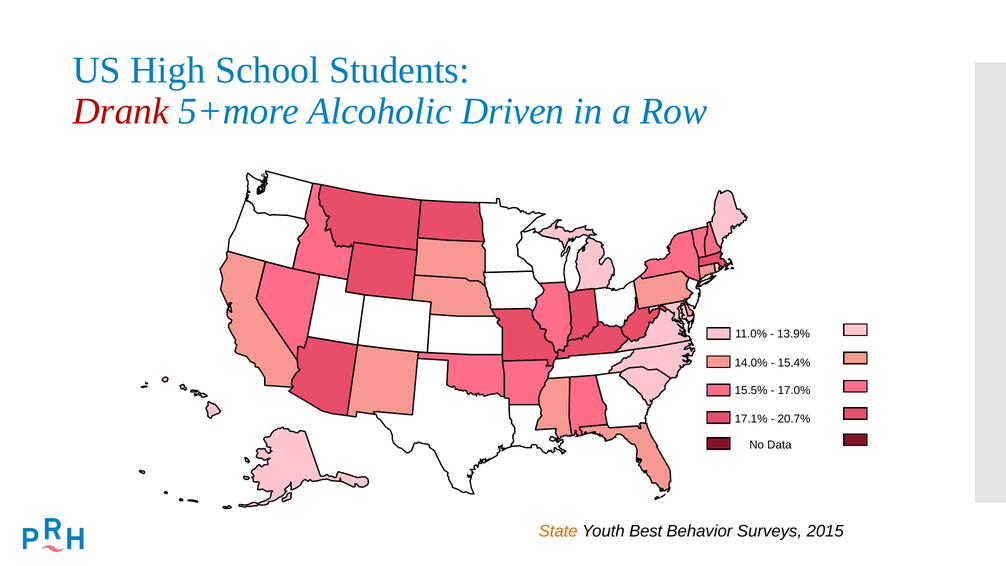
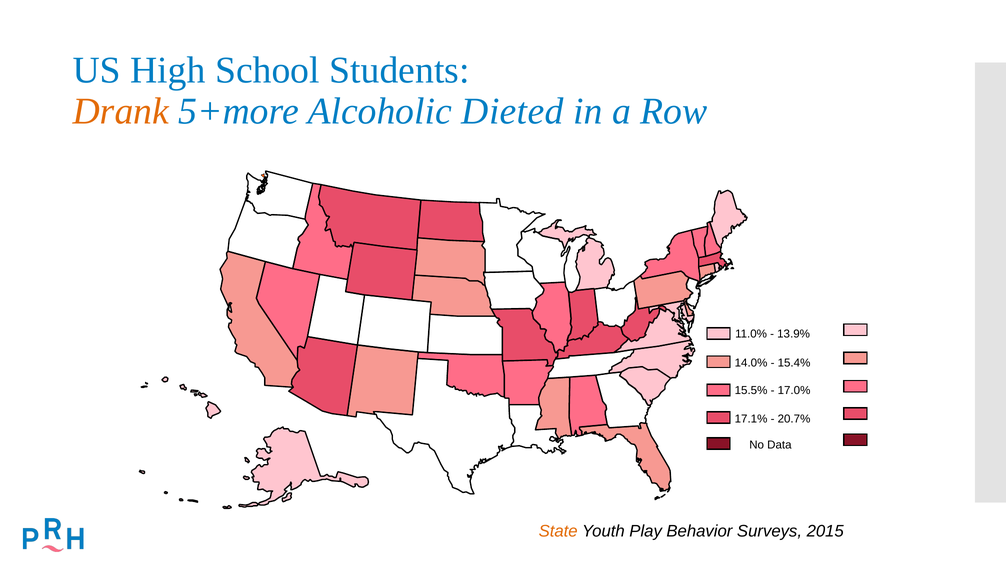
Drank colour: red -> orange
Driven: Driven -> Dieted
Best: Best -> Play
